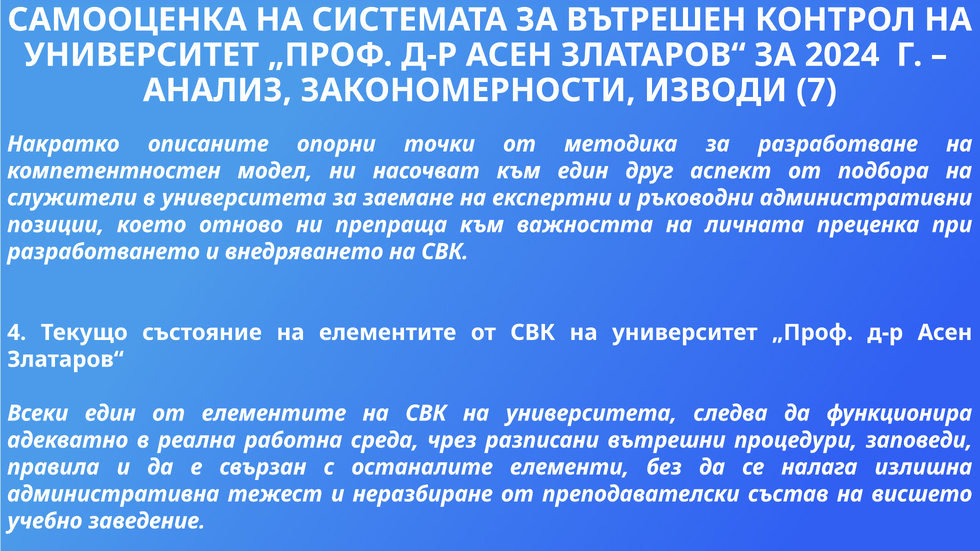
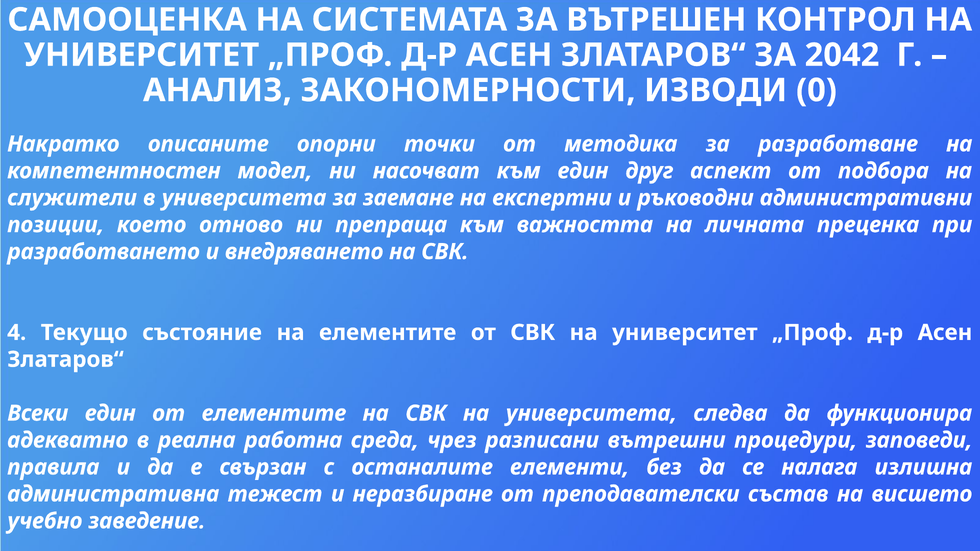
2024: 2024 -> 2042
7: 7 -> 0
